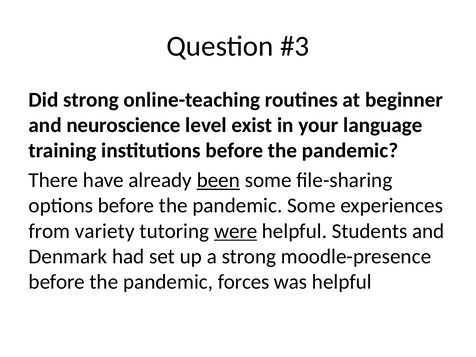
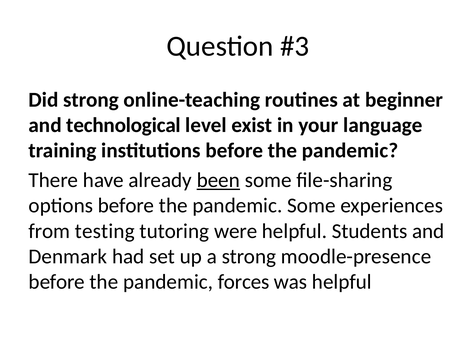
neuroscience: neuroscience -> technological
variety: variety -> testing
were underline: present -> none
